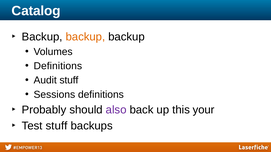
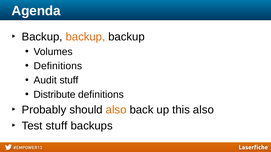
Catalog: Catalog -> Agenda
Sessions: Sessions -> Distribute
also at (116, 110) colour: purple -> orange
this your: your -> also
